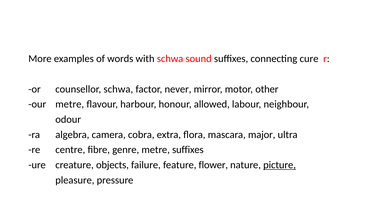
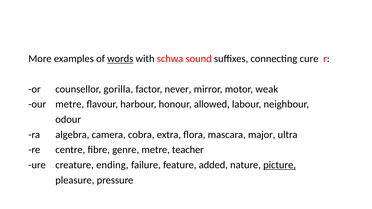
words underline: none -> present
counsellor schwa: schwa -> gorilla
other: other -> weak
metre suffixes: suffixes -> teacher
objects: objects -> ending
flower: flower -> added
